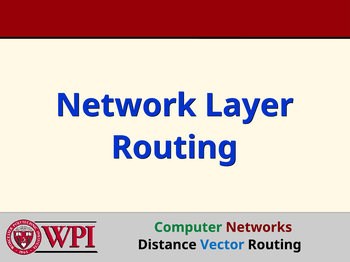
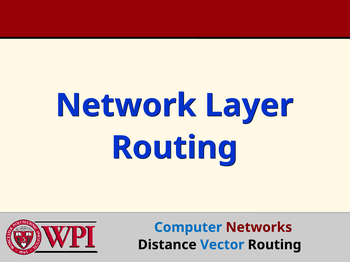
Computer colour: green -> blue
